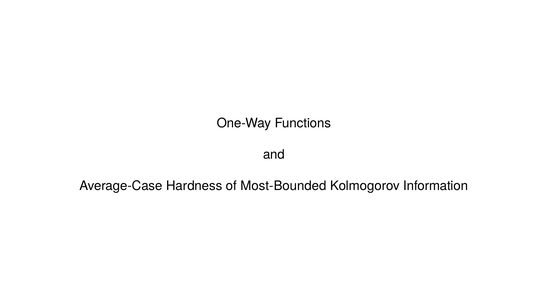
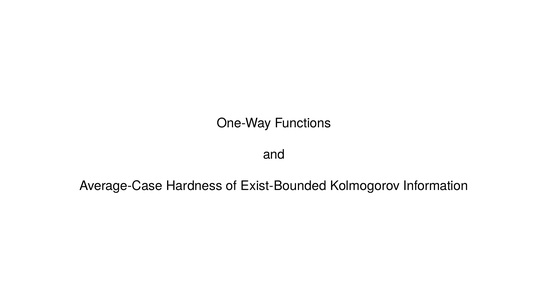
Most-Bounded: Most-Bounded -> Exist-Bounded
